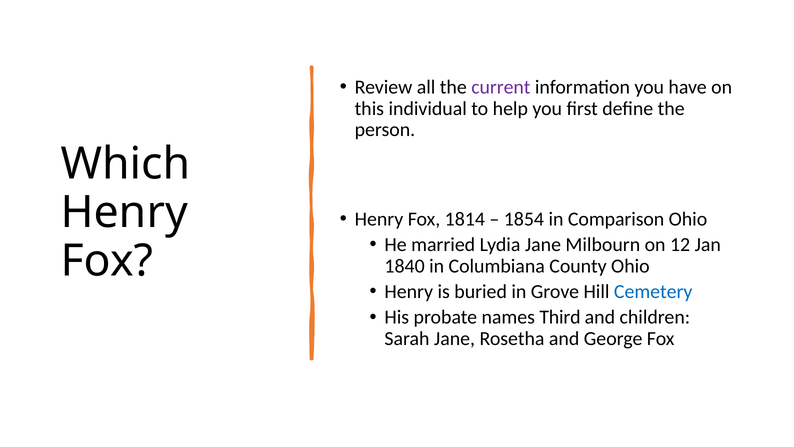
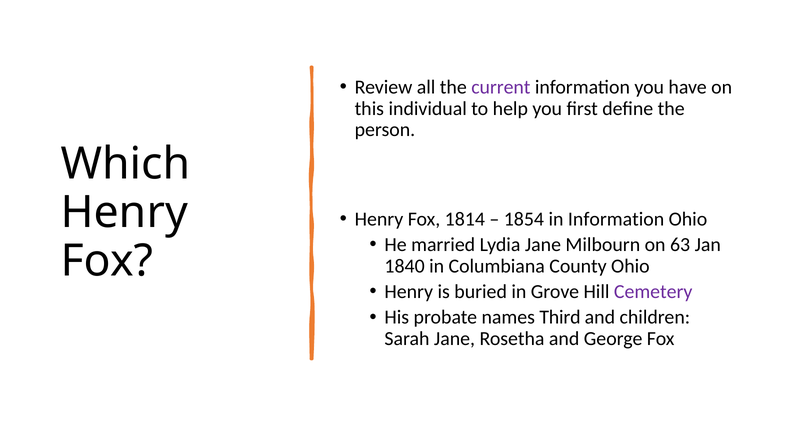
in Comparison: Comparison -> Information
12: 12 -> 63
Cemetery colour: blue -> purple
